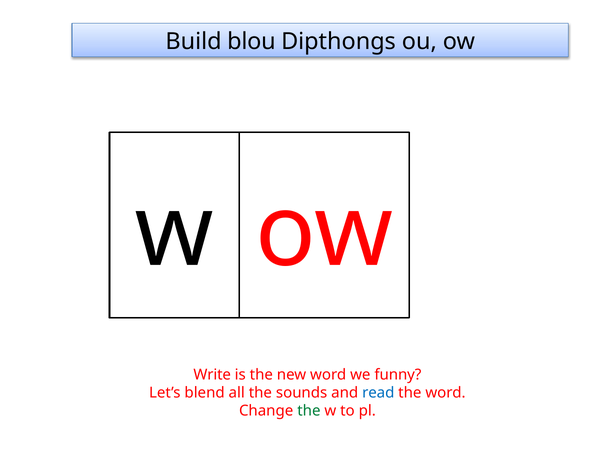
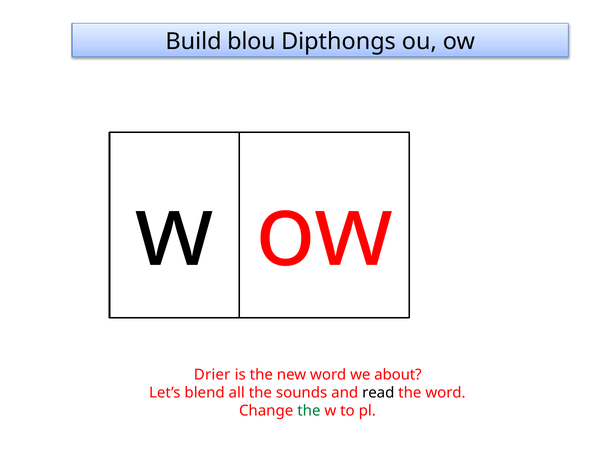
Write: Write -> Drier
funny: funny -> about
read colour: blue -> black
